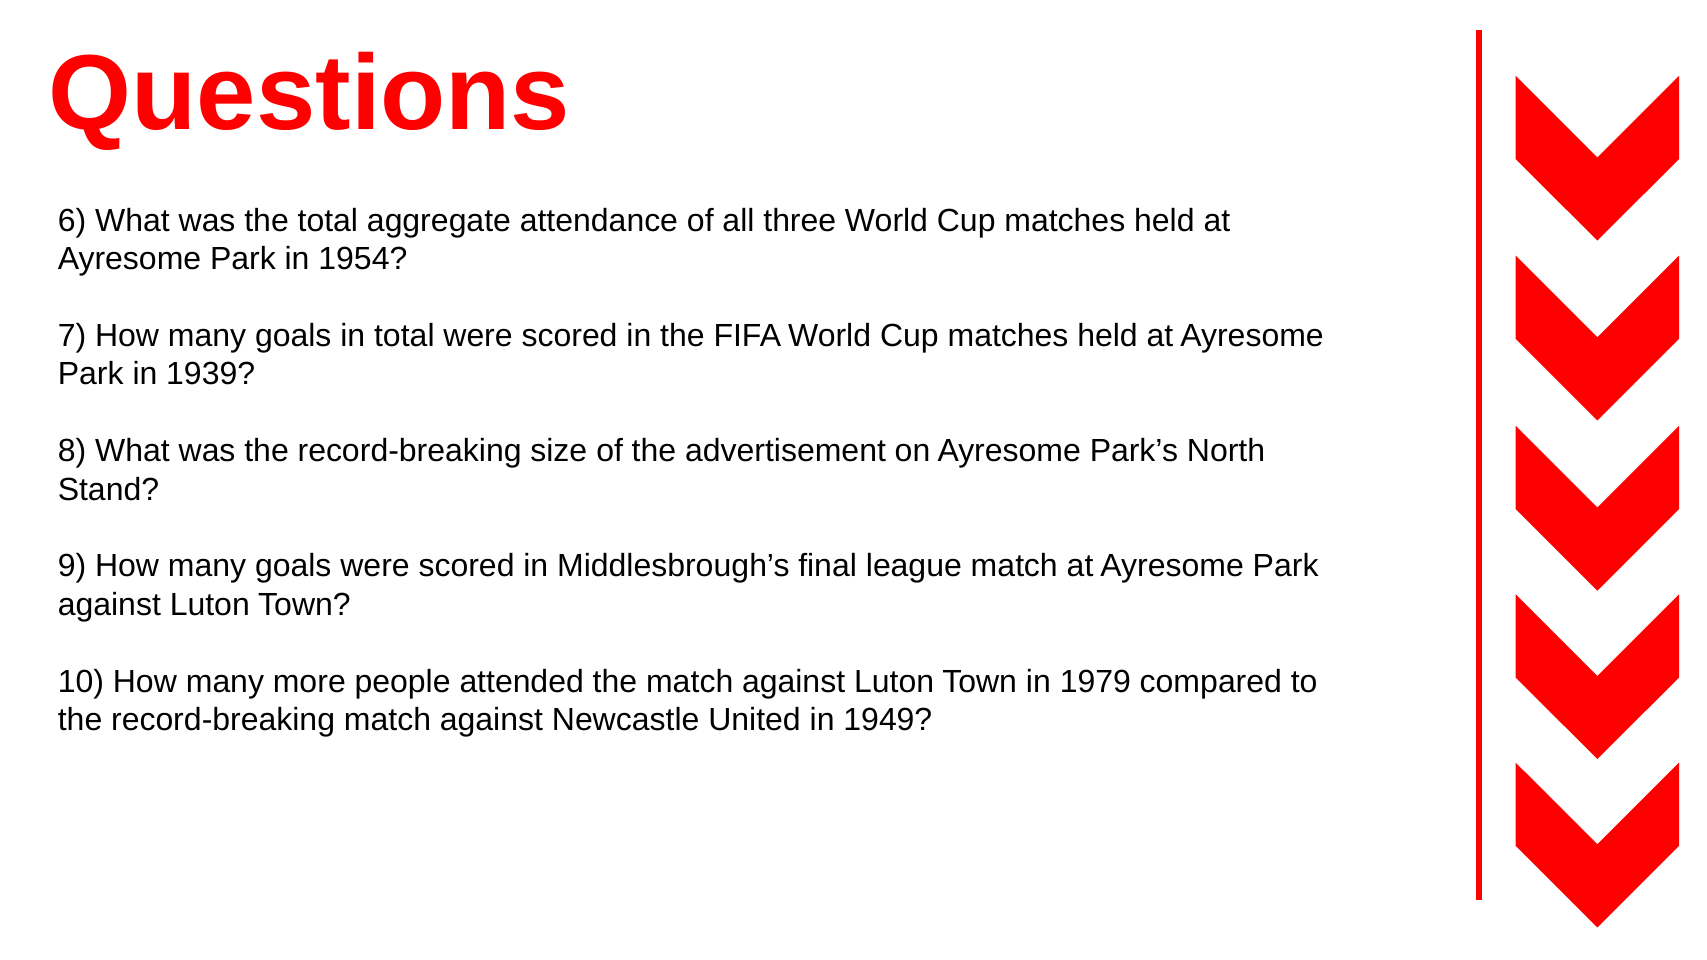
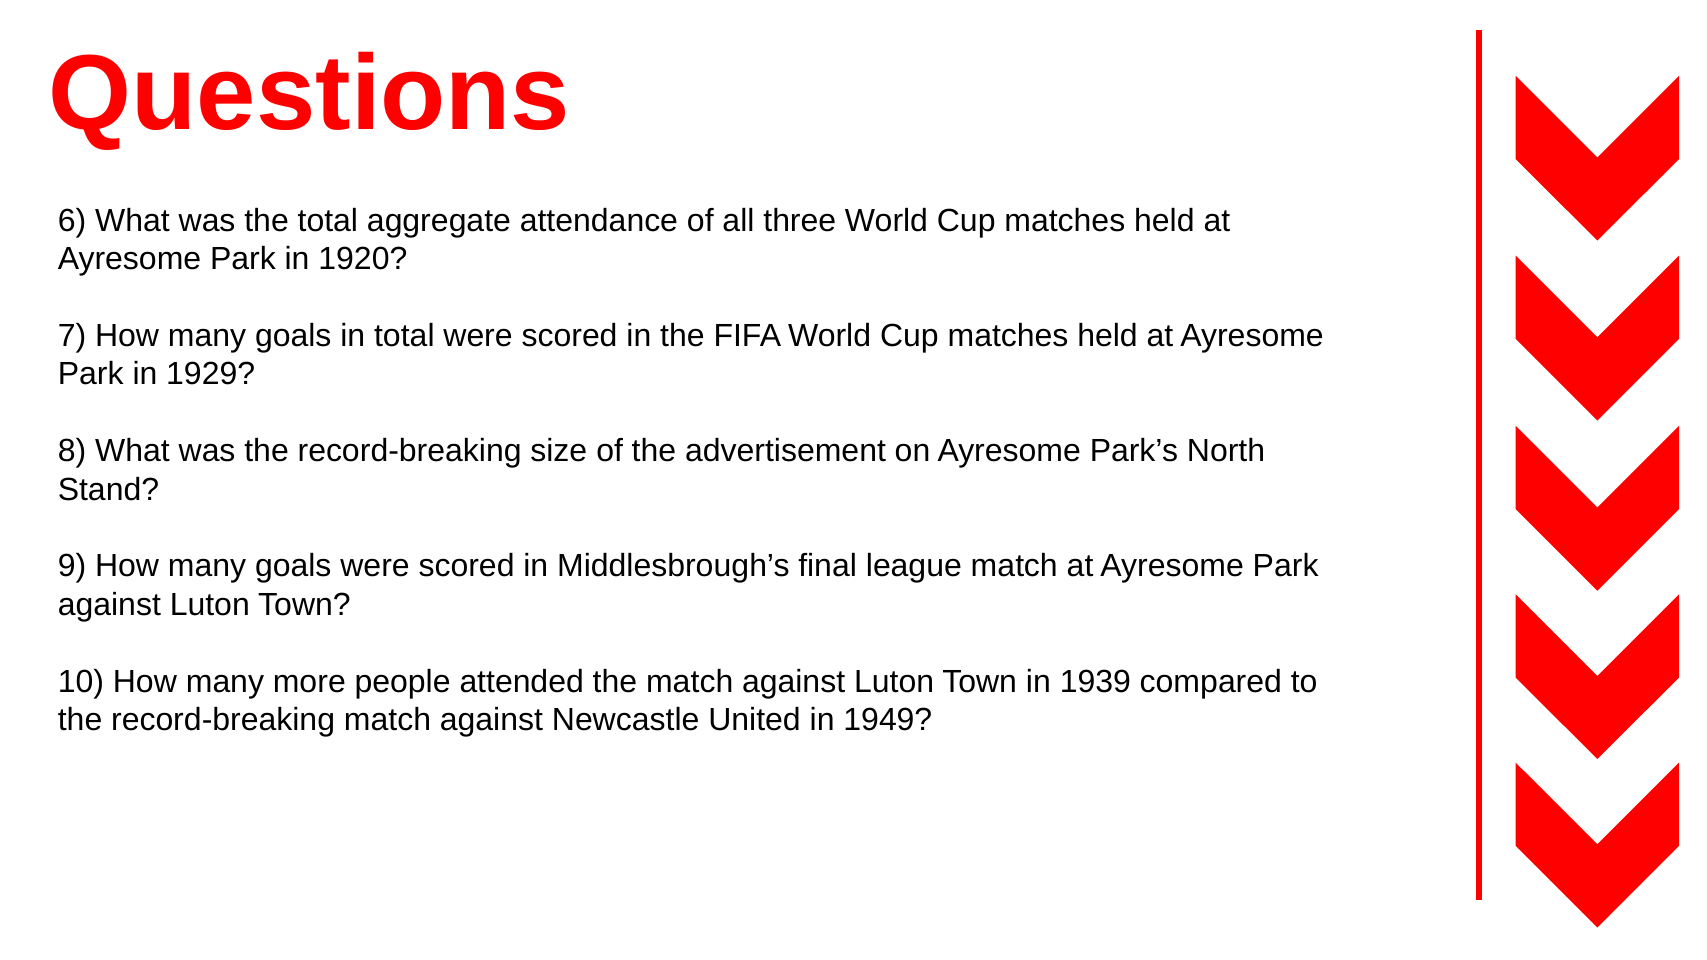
1954: 1954 -> 1920
1939: 1939 -> 1929
1979: 1979 -> 1939
